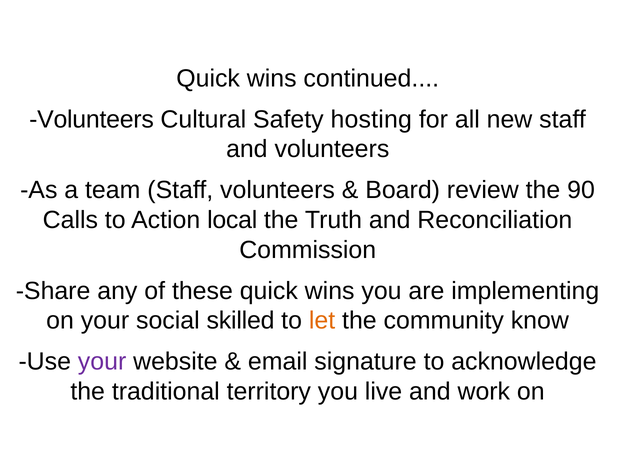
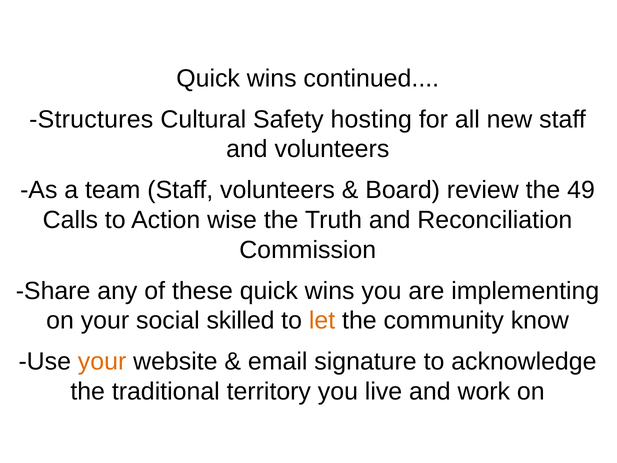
Volunteers at (91, 119): Volunteers -> Structures
90: 90 -> 49
local: local -> wise
your at (102, 361) colour: purple -> orange
